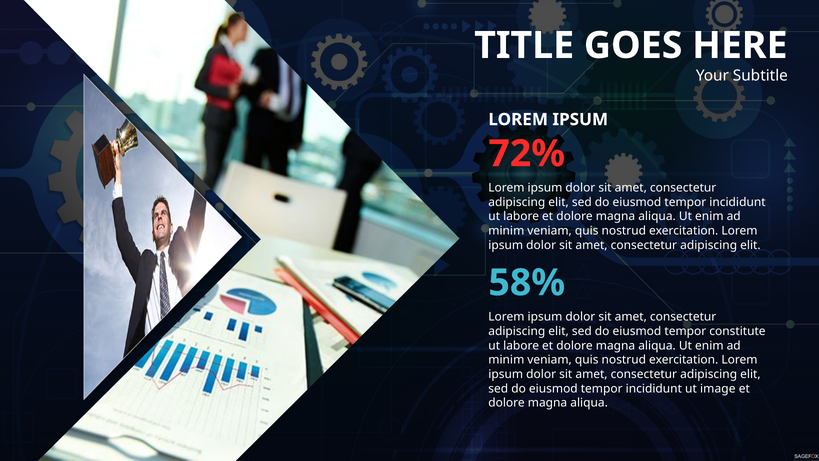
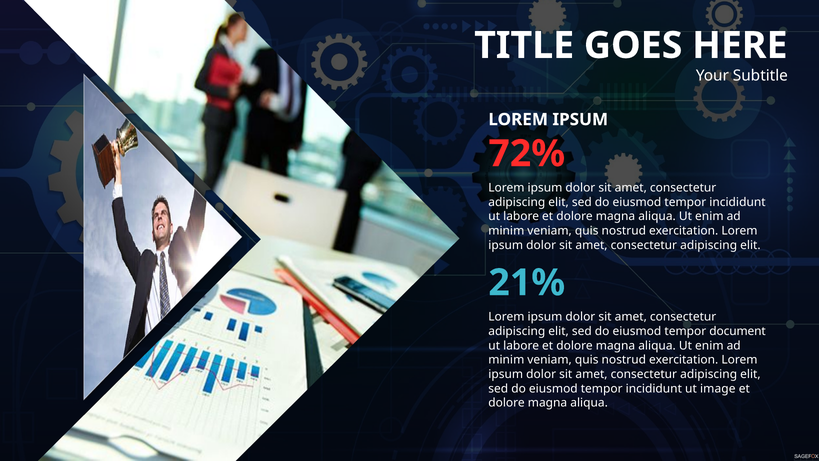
58%: 58% -> 21%
constitute: constitute -> document
